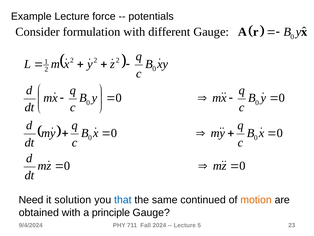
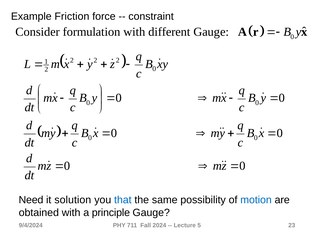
Example Lecture: Lecture -> Friction
potentials: potentials -> constraint
continued: continued -> possibility
motion colour: orange -> blue
